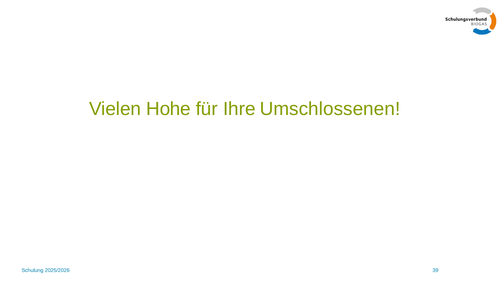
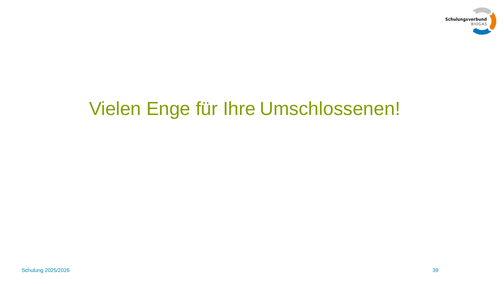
Hohe: Hohe -> Enge
